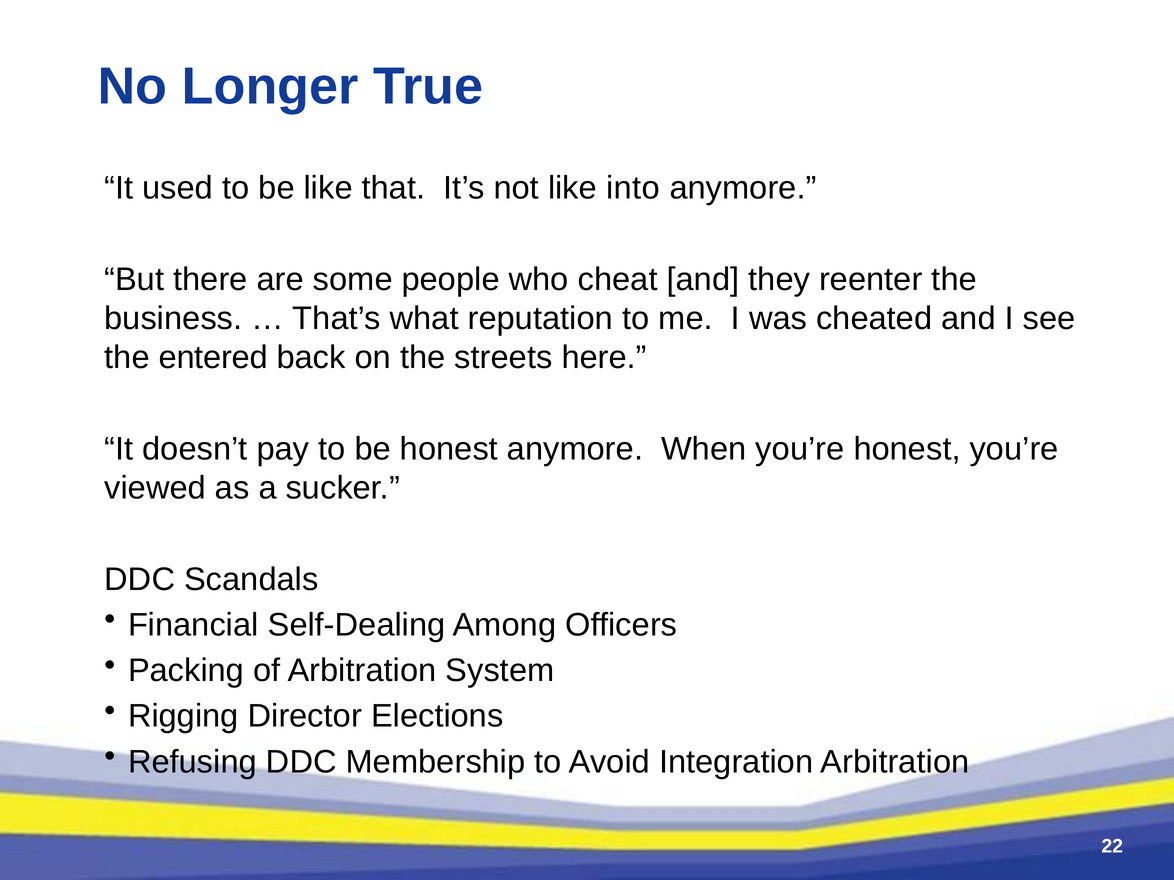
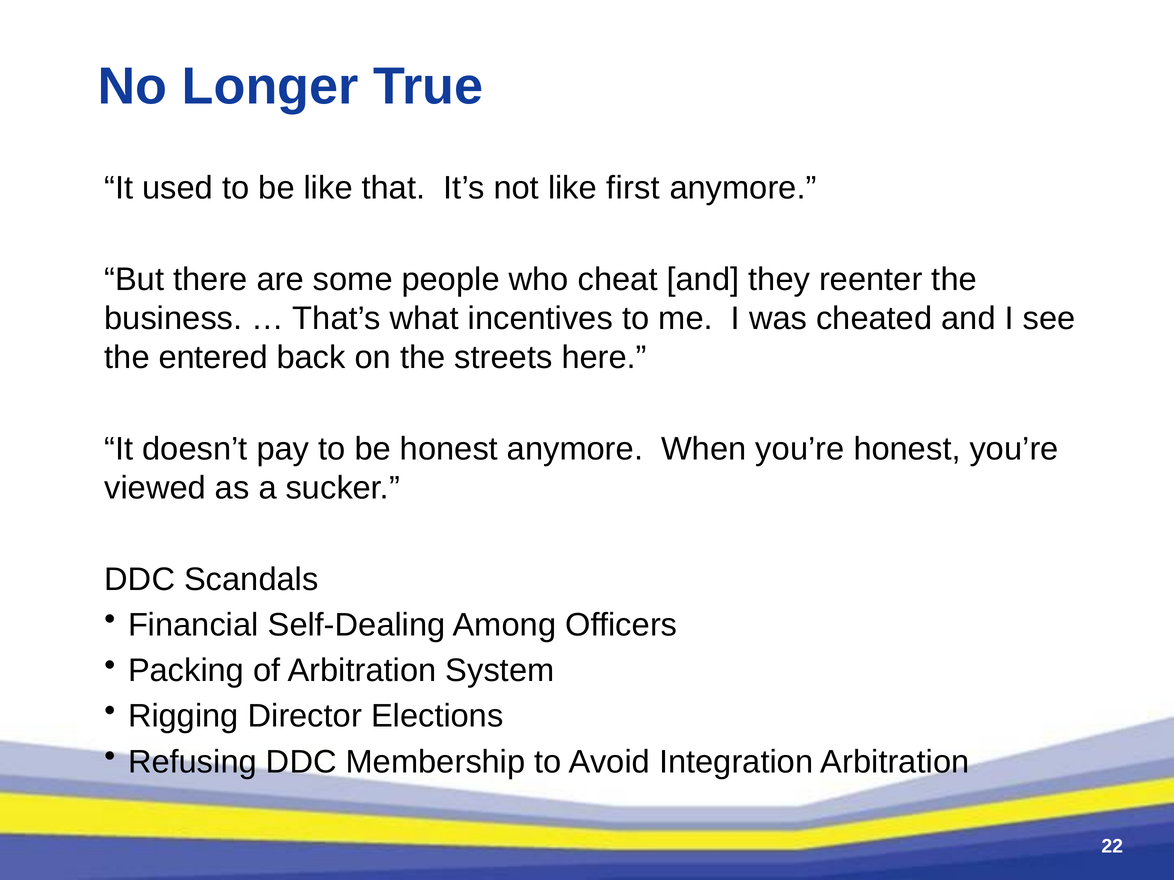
into: into -> first
reputation: reputation -> incentives
